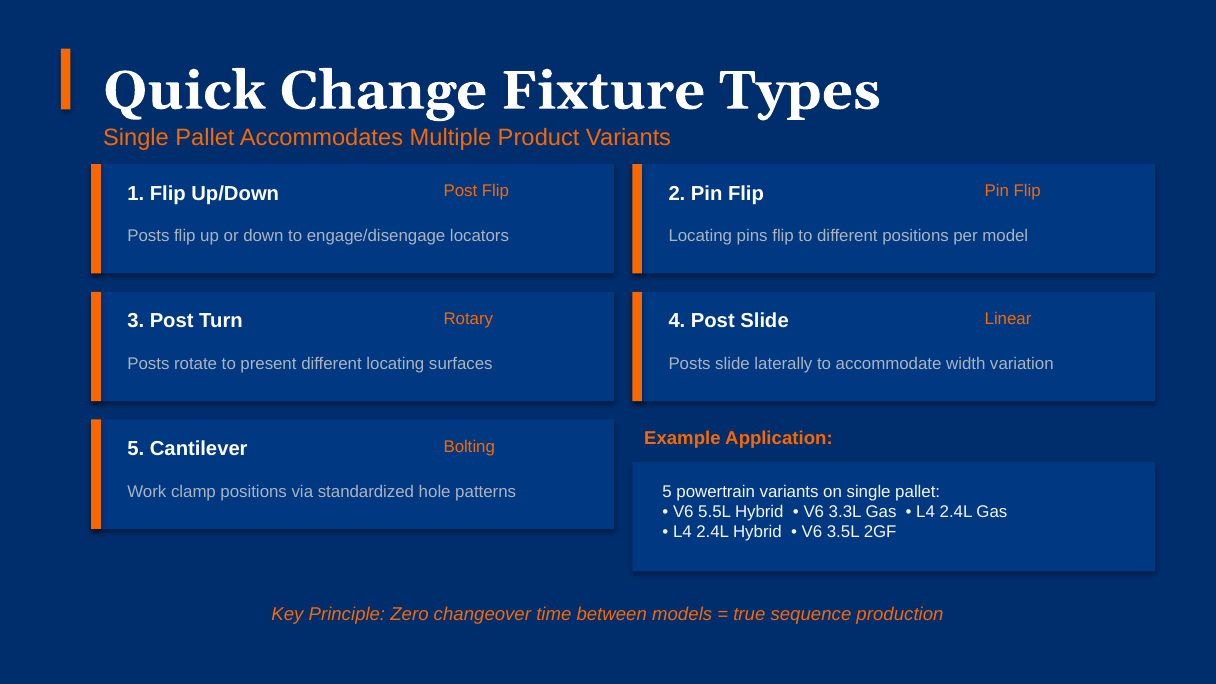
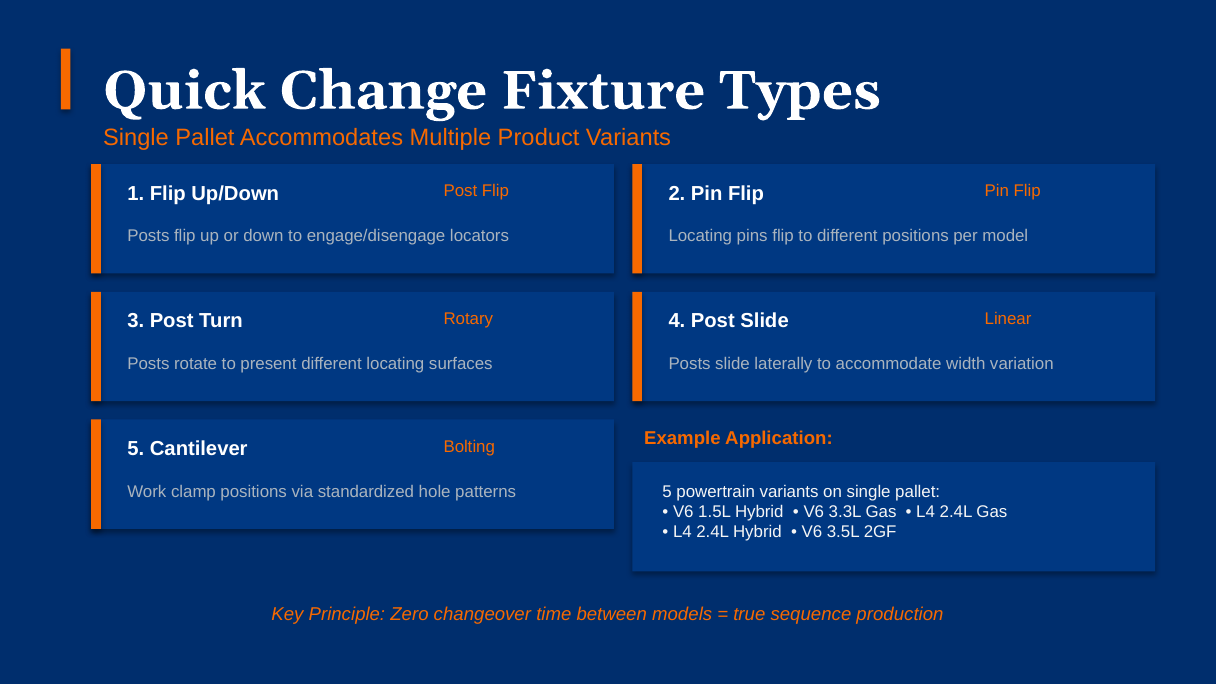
5.5L: 5.5L -> 1.5L
